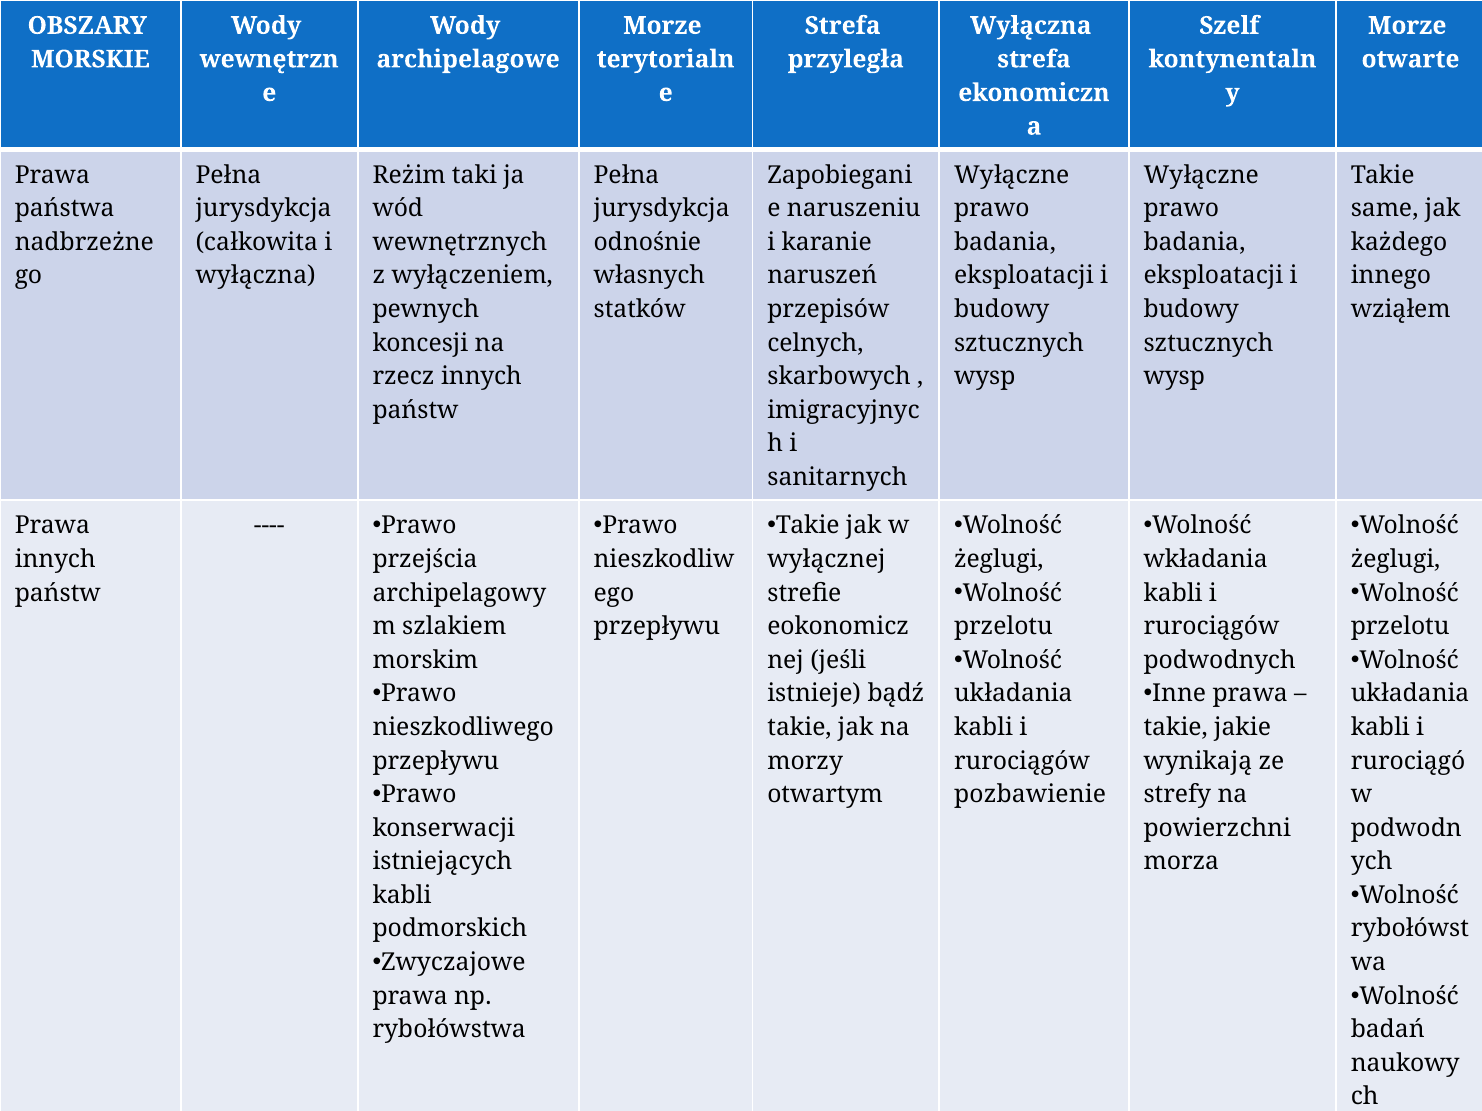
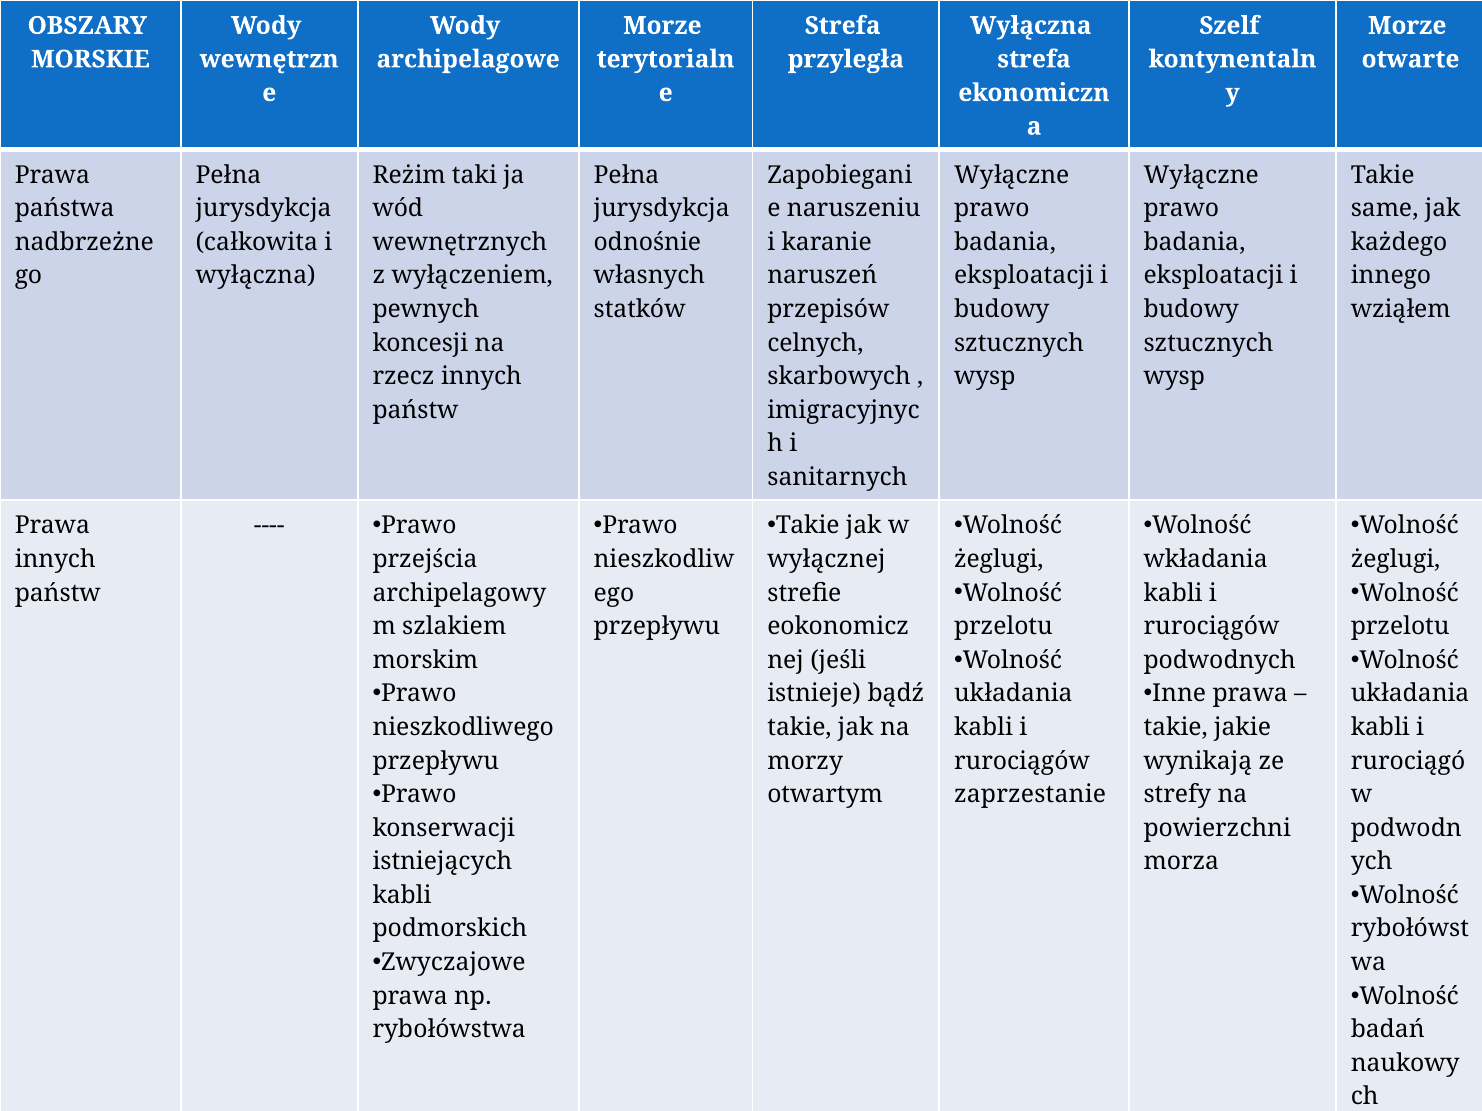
pozbawienie: pozbawienie -> zaprzestanie
